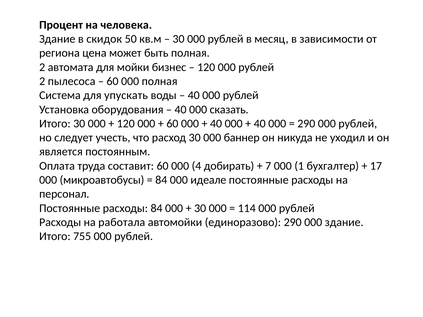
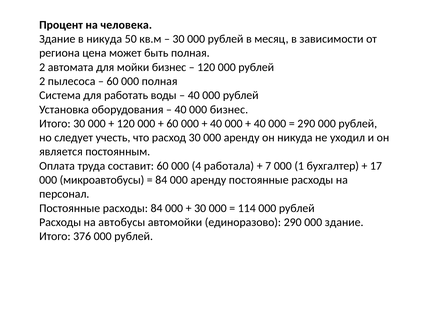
в скидок: скидок -> никуда
упускать: упускать -> работать
000 сказать: сказать -> бизнес
30 000 баннер: баннер -> аренду
добирать: добирать -> работала
84 000 идеале: идеале -> аренду
работала: работала -> автобусы
755: 755 -> 376
